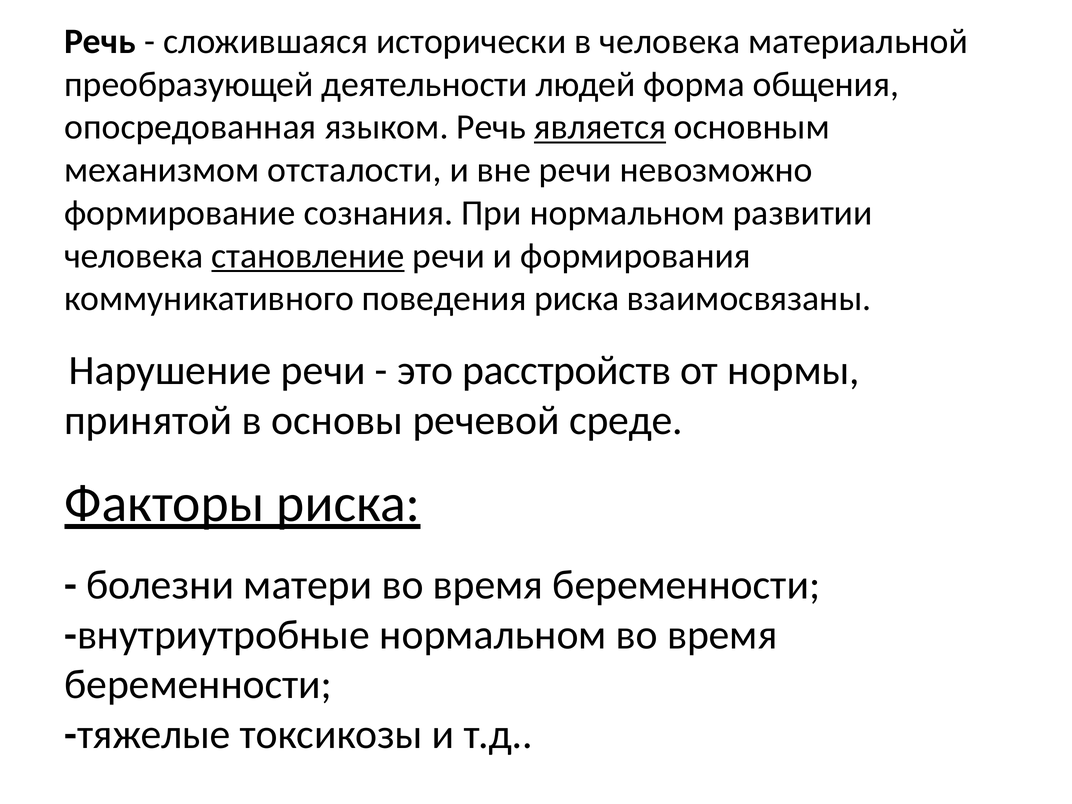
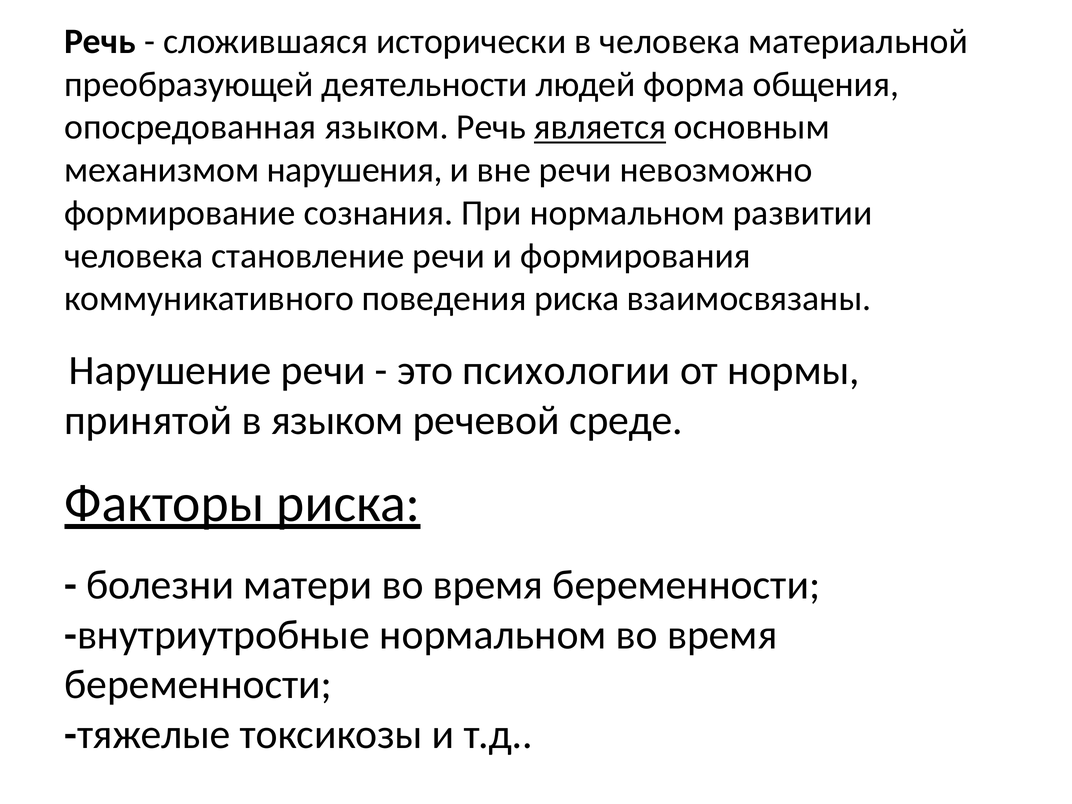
отсталости: отсталости -> нарушения
становление underline: present -> none
расстройств: расстройств -> психологии
в основы: основы -> языком
